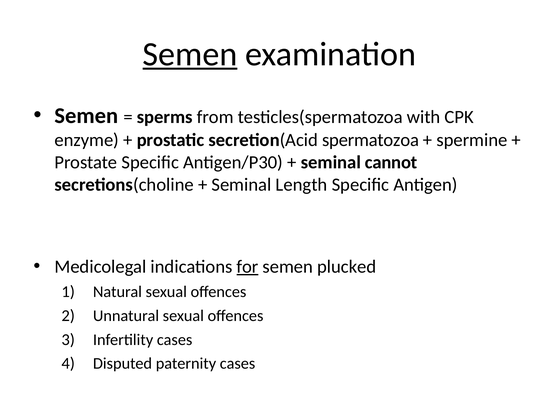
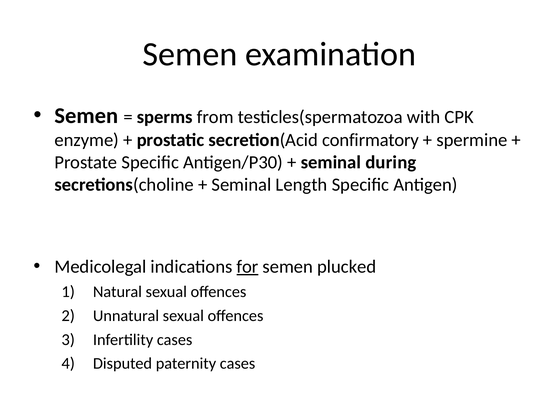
Semen at (190, 54) underline: present -> none
spermatozoa: spermatozoa -> confirmatory
cannot: cannot -> during
